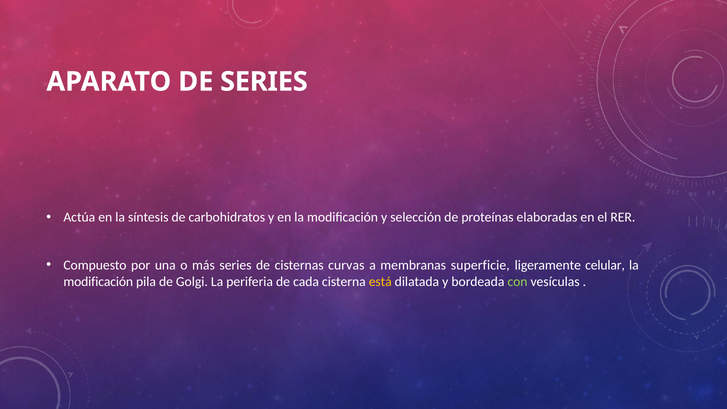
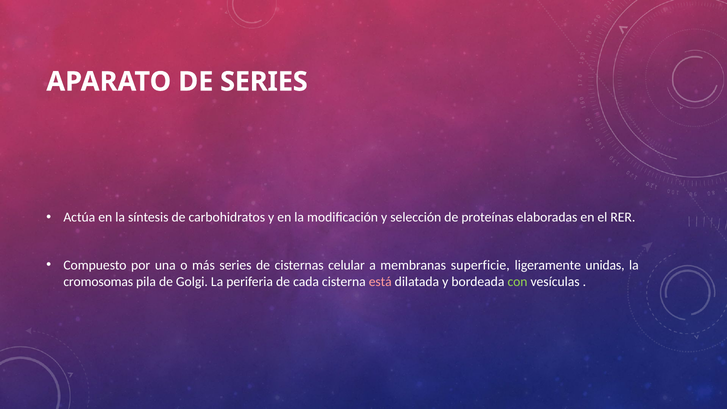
curvas: curvas -> celular
celular: celular -> unidas
modificación at (98, 282): modificación -> cromosomas
está colour: yellow -> pink
